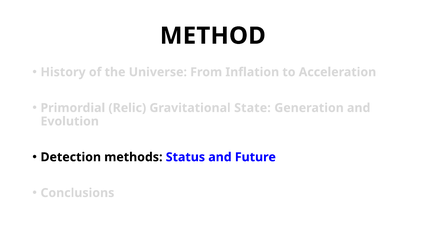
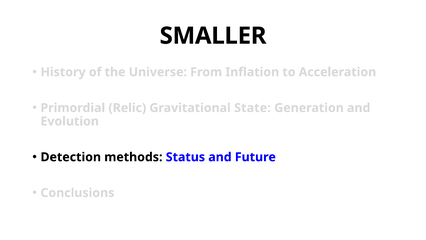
METHOD: METHOD -> SMALLER
